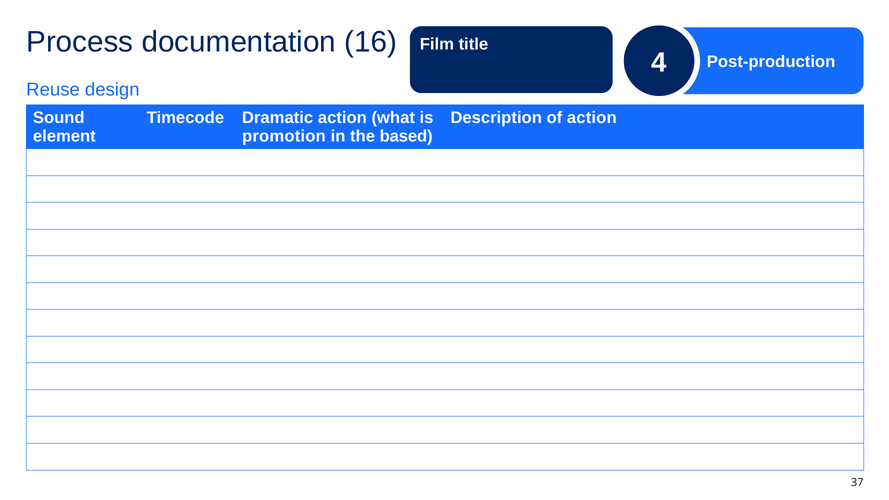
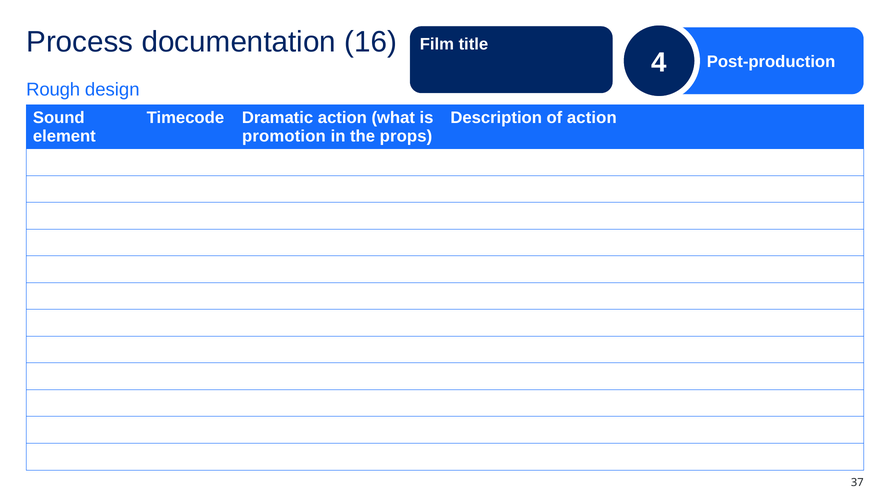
Reuse: Reuse -> Rough
based: based -> props
